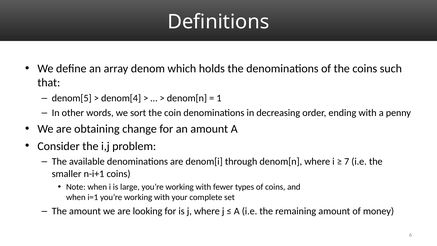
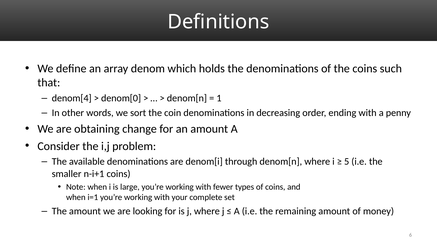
denom[5: denom[5 -> denom[4
denom[4: denom[4 -> denom[0
7: 7 -> 5
